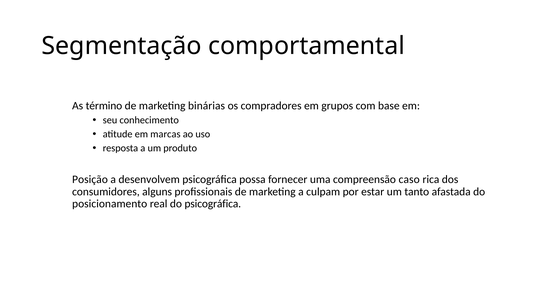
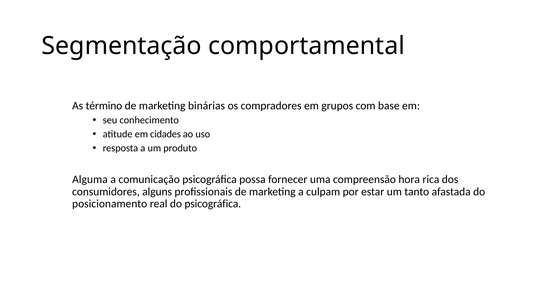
marcas: marcas -> cidades
Posição: Posição -> Alguma
desenvolvem: desenvolvem -> comunicação
caso: caso -> hora
